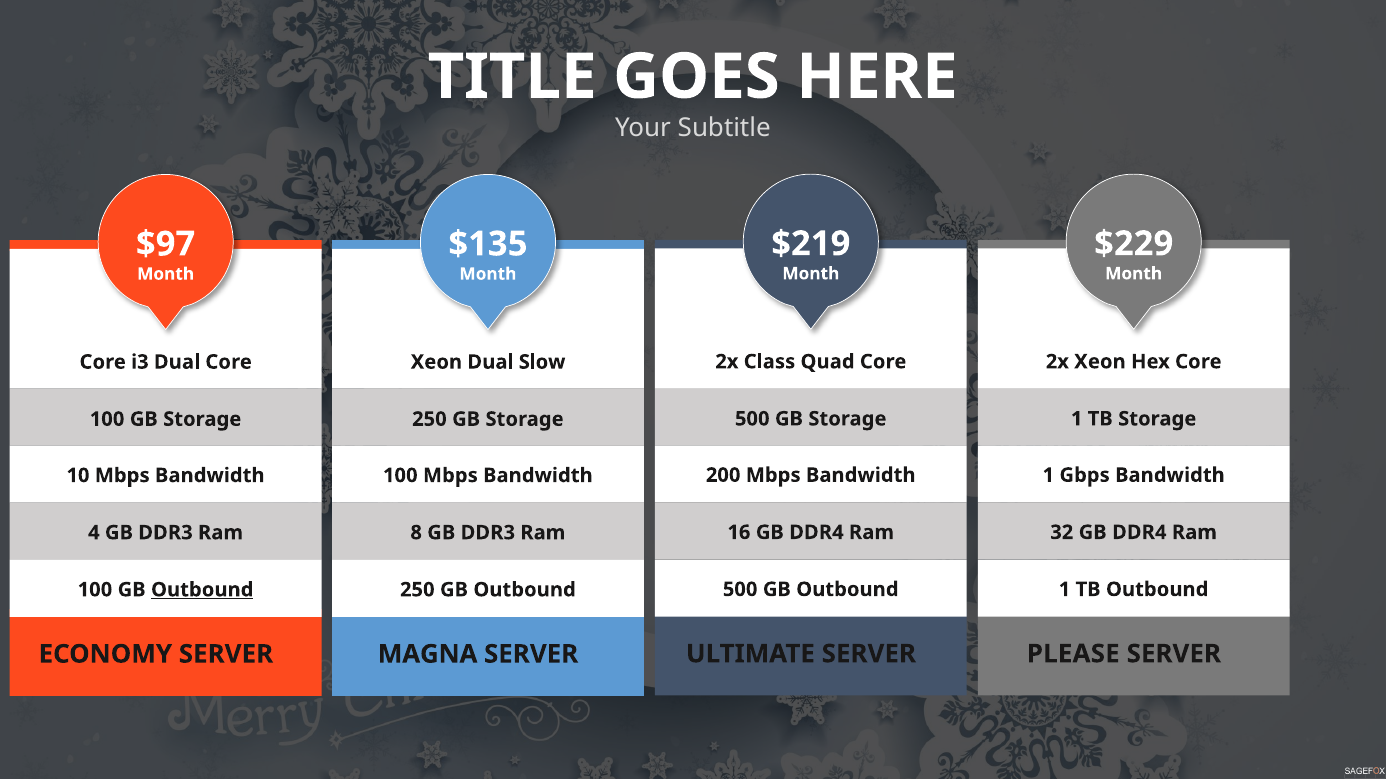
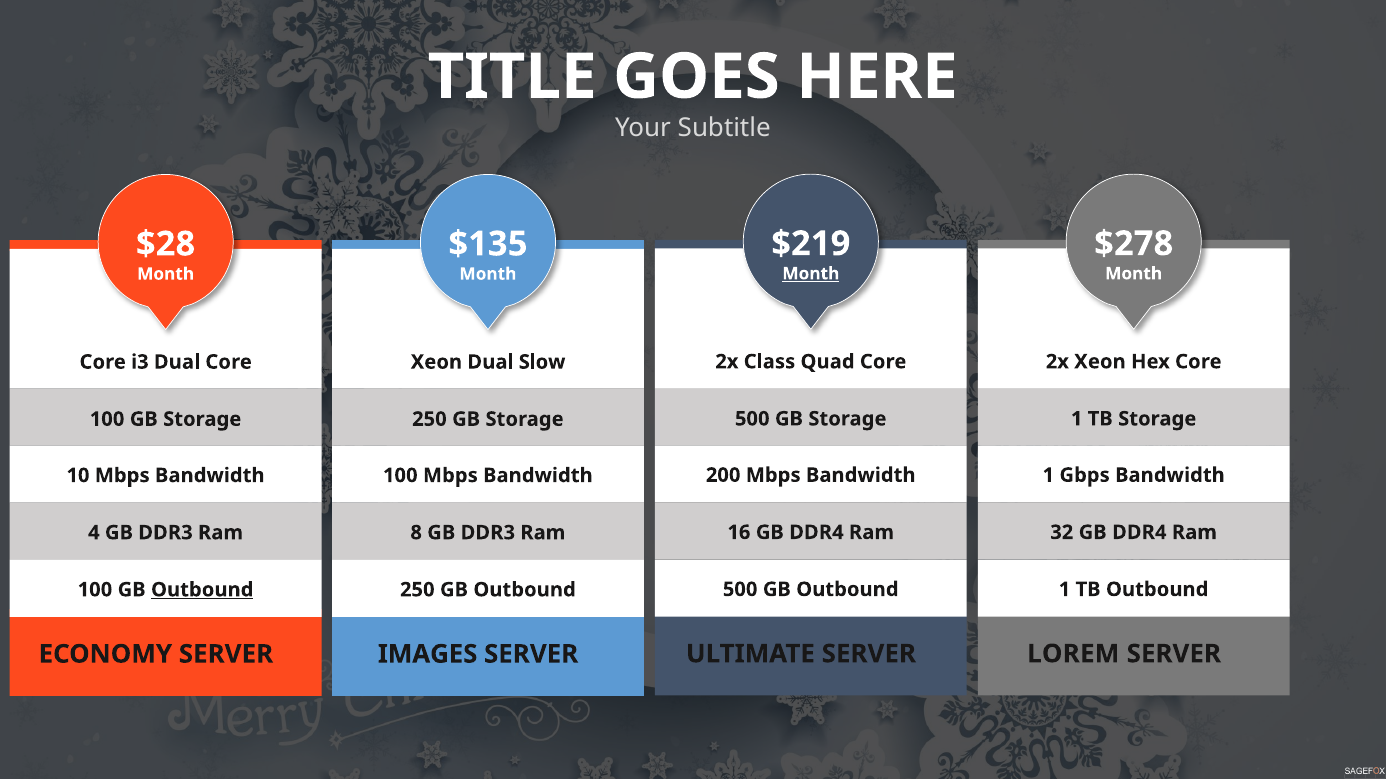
$229: $229 -> $278
$97: $97 -> $28
Month at (811, 274) underline: none -> present
PLEASE: PLEASE -> LOREM
MAGNA: MAGNA -> IMAGES
